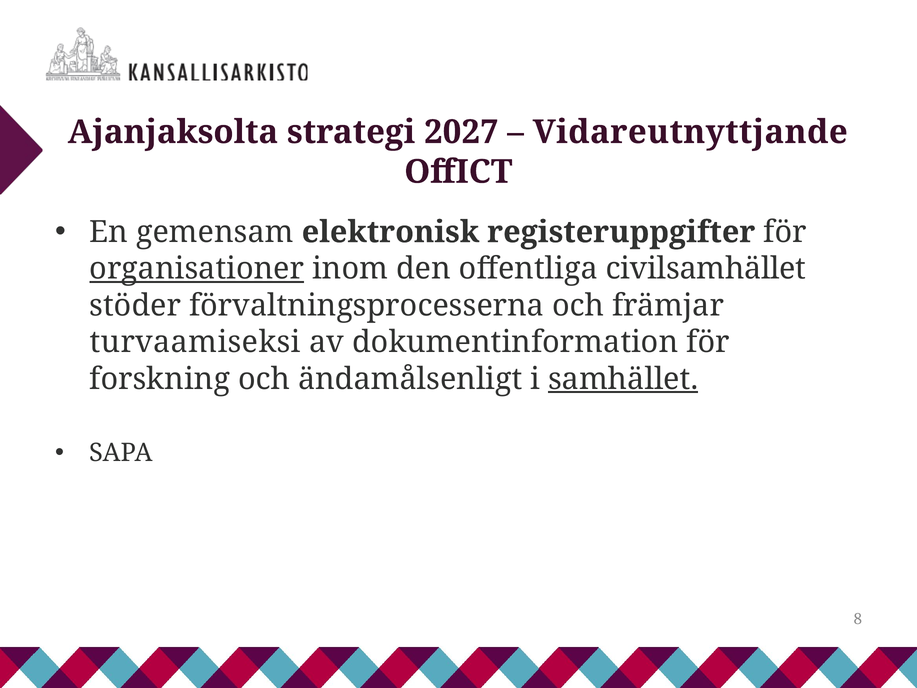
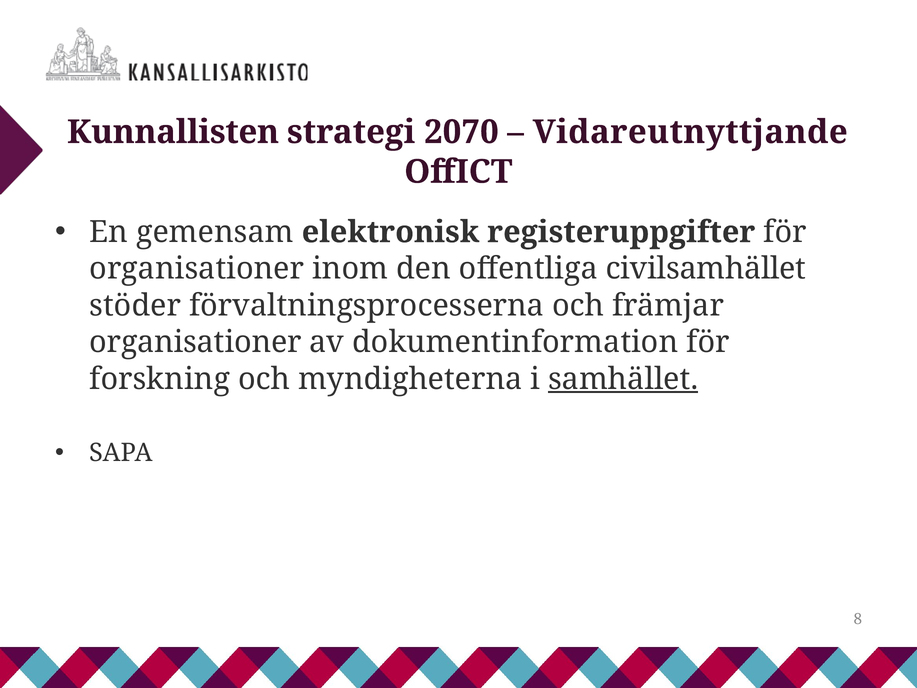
Ajanjaksolta: Ajanjaksolta -> Kunnallisten
2027: 2027 -> 2070
organisationer at (197, 269) underline: present -> none
turvaamiseksi at (195, 342): turvaamiseksi -> organisationer
ändamålsenligt: ändamålsenligt -> myndigheterna
